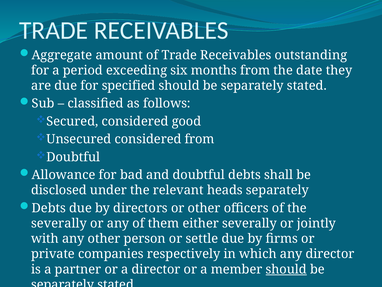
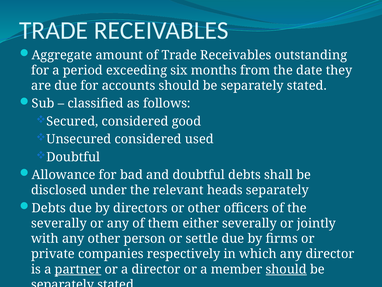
specified: specified -> accounts
considered from: from -> used
partner underline: none -> present
